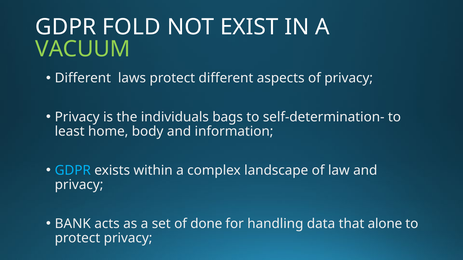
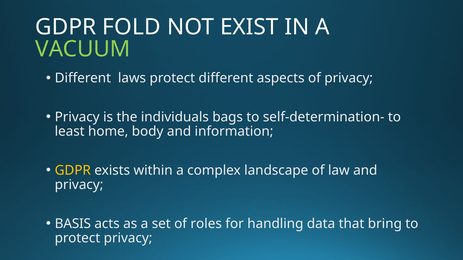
GDPR at (73, 171) colour: light blue -> yellow
BANK: BANK -> BASIS
done: done -> roles
alone: alone -> bring
